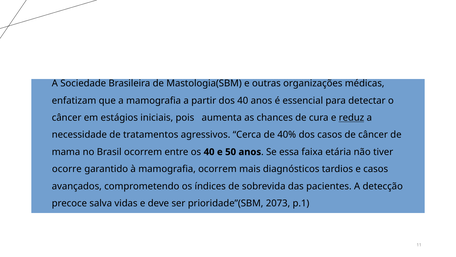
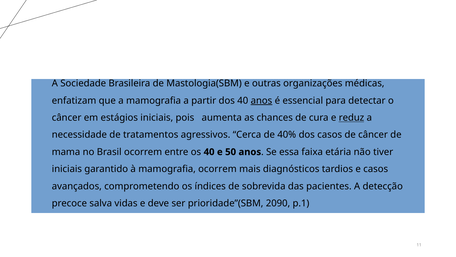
anos at (261, 100) underline: none -> present
ocorre at (67, 169): ocorre -> iniciais
2073: 2073 -> 2090
